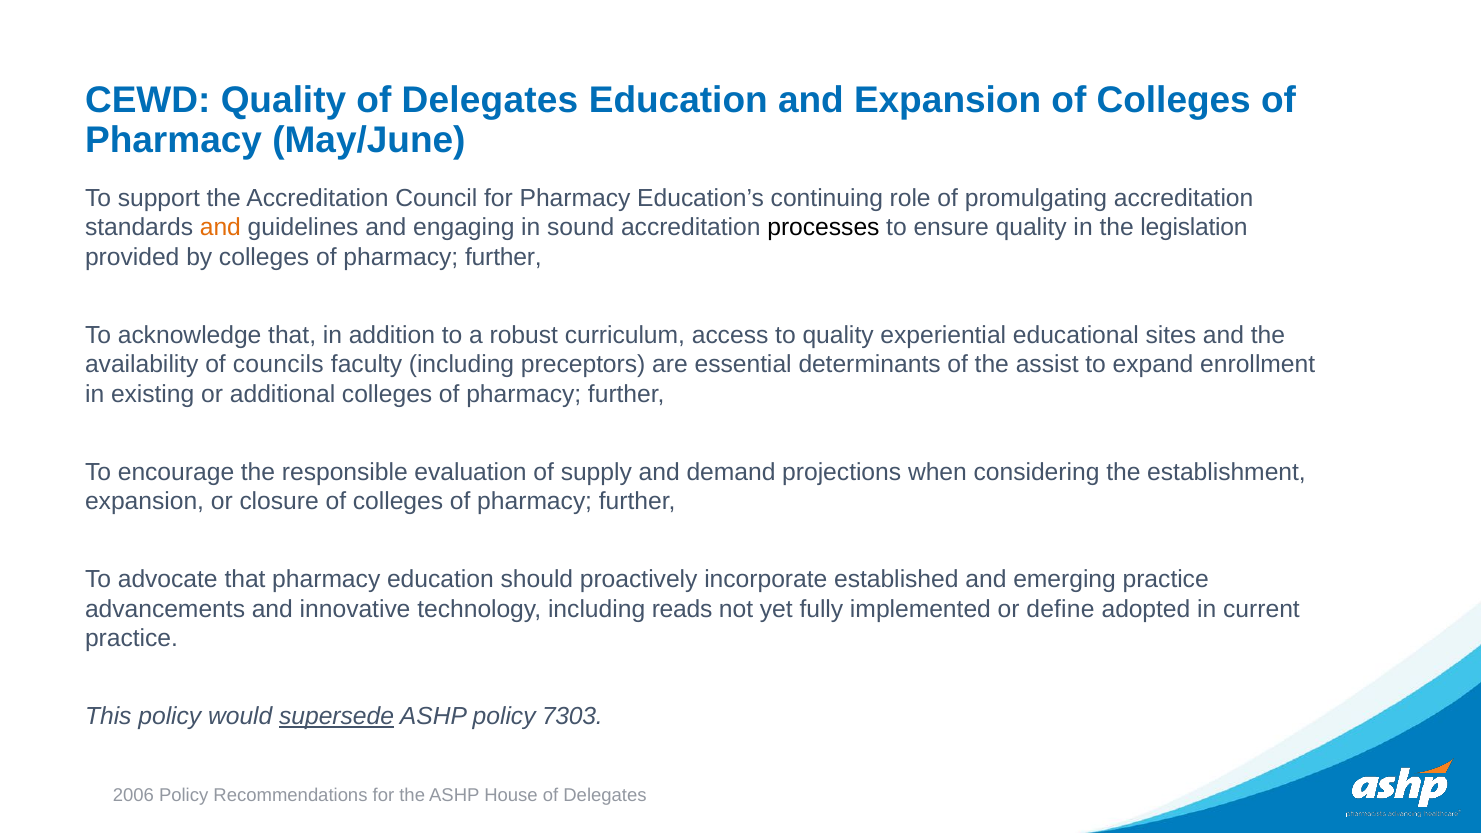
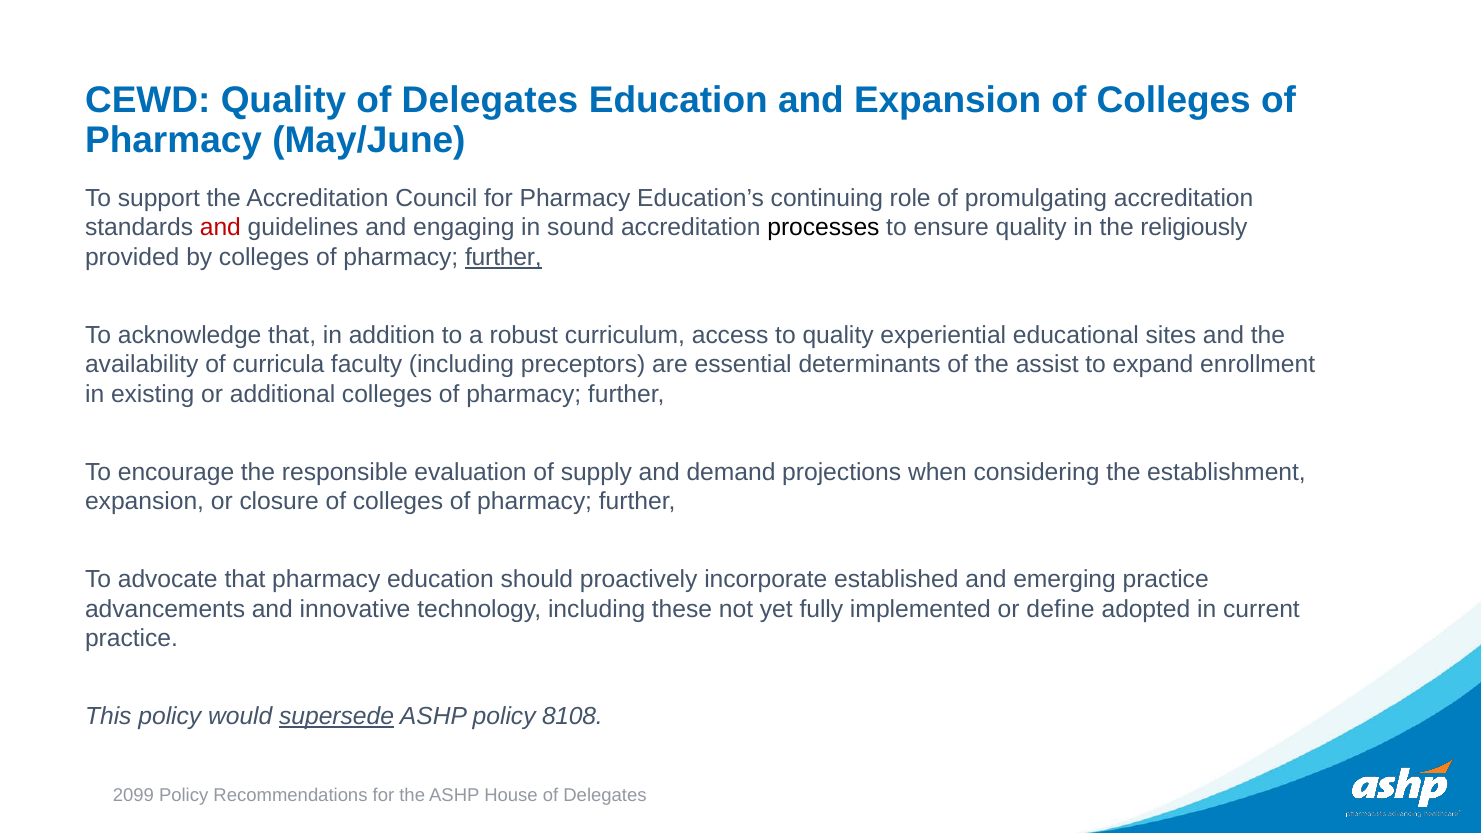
and at (220, 228) colour: orange -> red
legislation: legislation -> religiously
further at (503, 257) underline: none -> present
councils: councils -> curricula
reads: reads -> these
7303: 7303 -> 8108
2006: 2006 -> 2099
